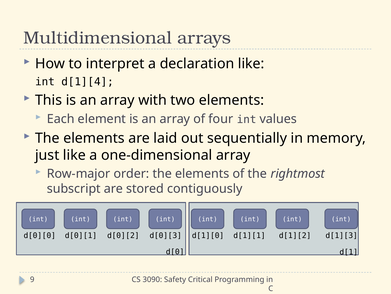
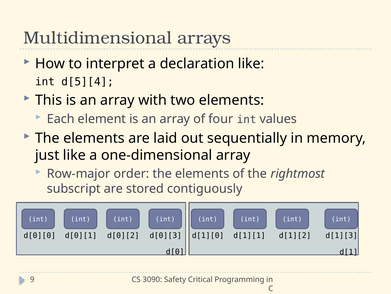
d[1][4: d[1][4 -> d[5][4
